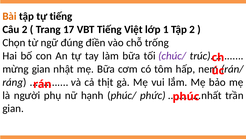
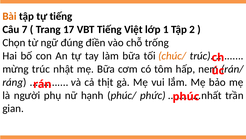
Câu 2: 2 -> 7
chúc/ colour: purple -> orange
mừng gian: gian -> trúc
